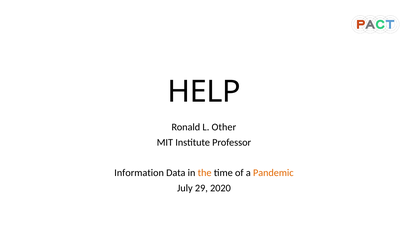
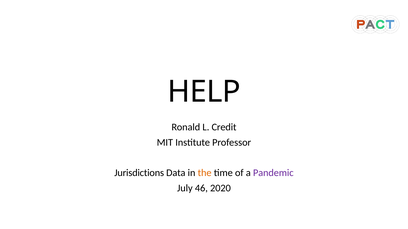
Other: Other -> Credit
Information: Information -> Jurisdictions
Pandemic colour: orange -> purple
29: 29 -> 46
